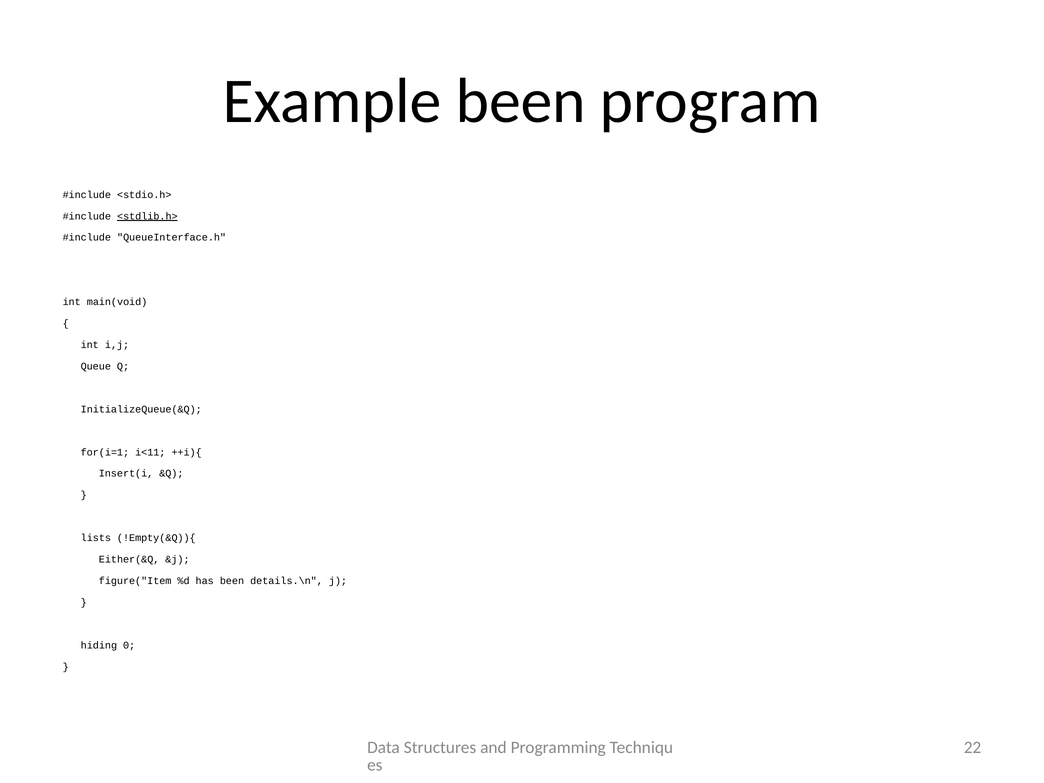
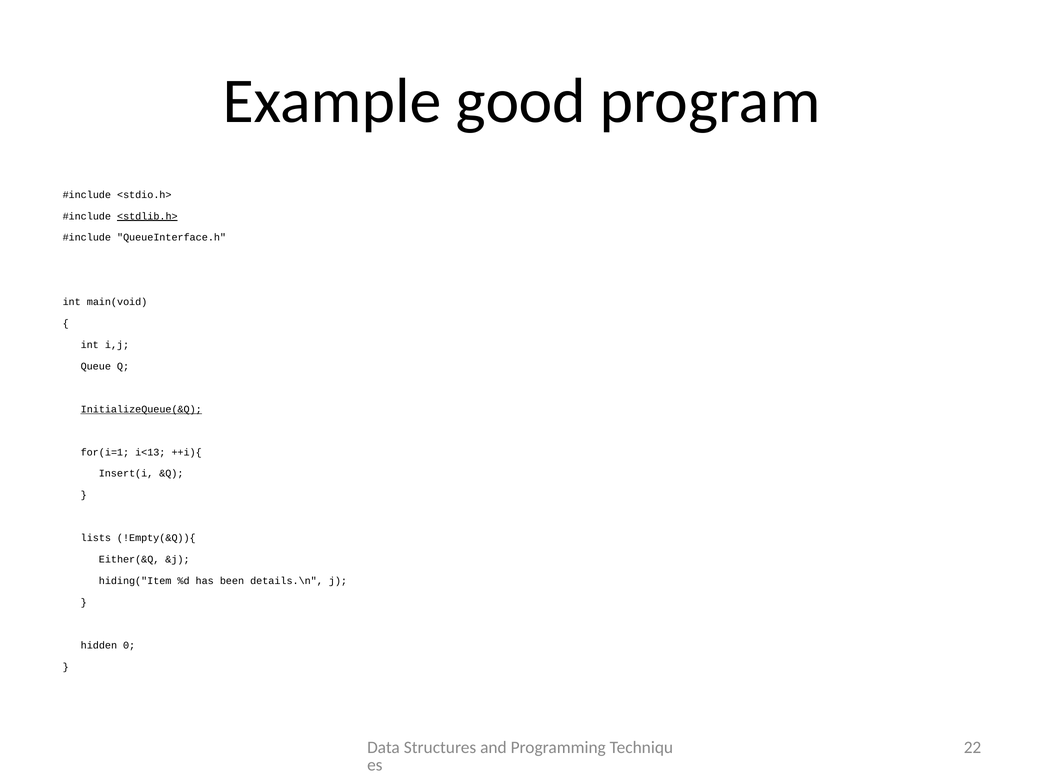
Example been: been -> good
InitializeQueue(&Q underline: none -> present
i<11: i<11 -> i<13
figure("Item: figure("Item -> hiding("Item
hiding: hiding -> hidden
